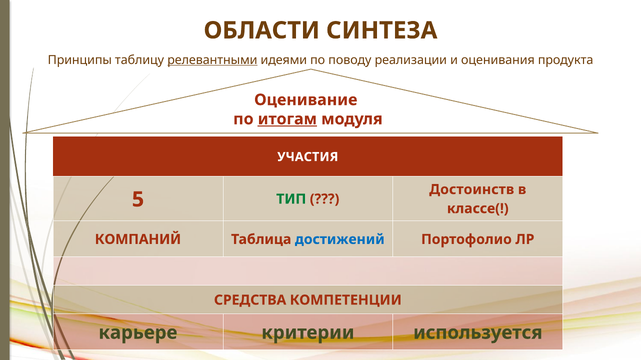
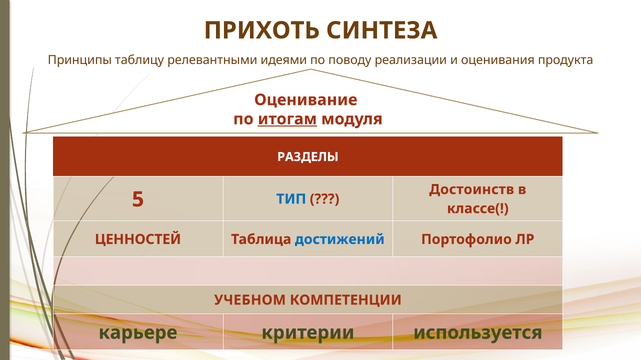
ОБЛАСТИ: ОБЛАСТИ -> ПРИХОТЬ
релевантными underline: present -> none
УЧАСТИЯ: УЧАСТИЯ -> РАЗДЕЛЫ
ТИП colour: green -> blue
КОМПАНИЙ: КОМПАНИЙ -> ЦЕННОСТЕЙ
СРЕДСТВА: СРЕДСТВА -> УЧЕБНОМ
